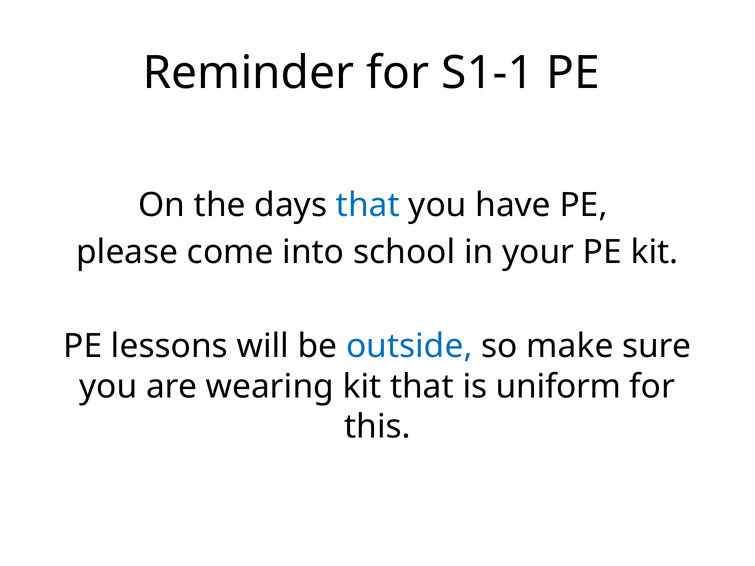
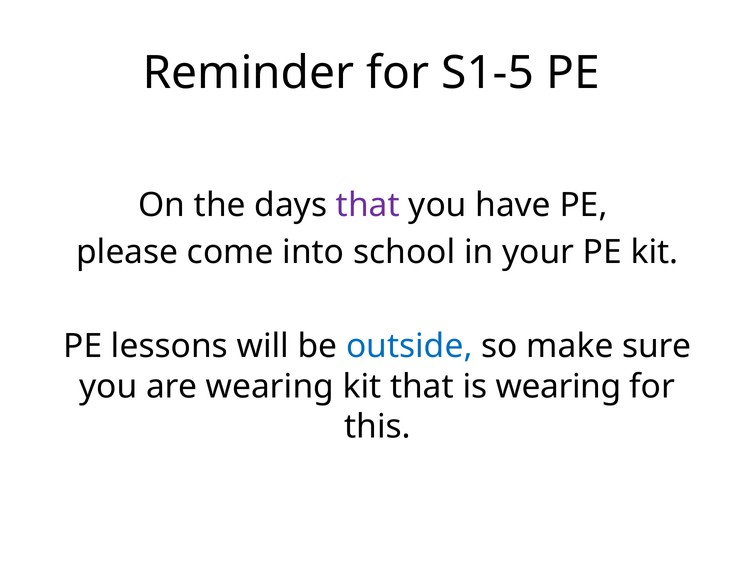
S1-1: S1-1 -> S1-5
that at (368, 205) colour: blue -> purple
is uniform: uniform -> wearing
